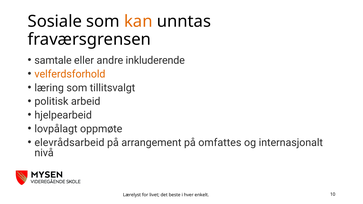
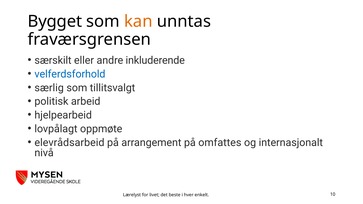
Sosiale: Sosiale -> Bygget
samtale: samtale -> særskilt
velferdsforhold colour: orange -> blue
læring: læring -> særlig
